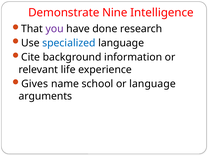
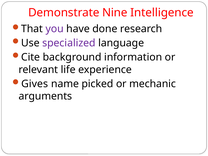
specialized colour: blue -> purple
school: school -> picked
or language: language -> mechanic
